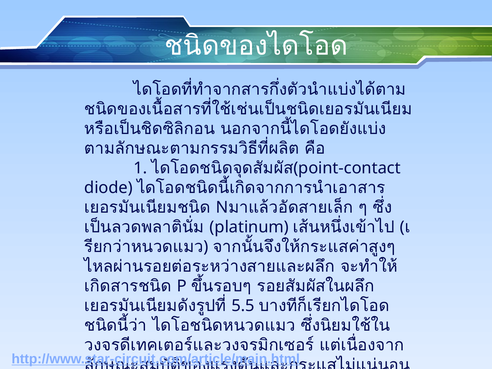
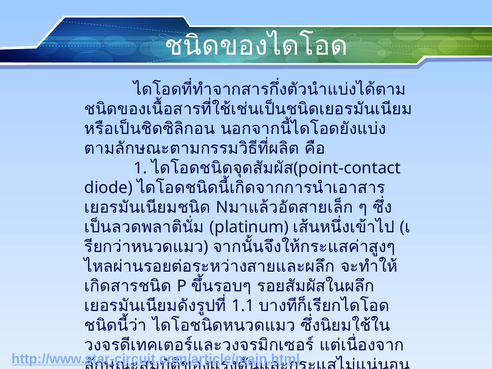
5.5: 5.5 -> 1.1
